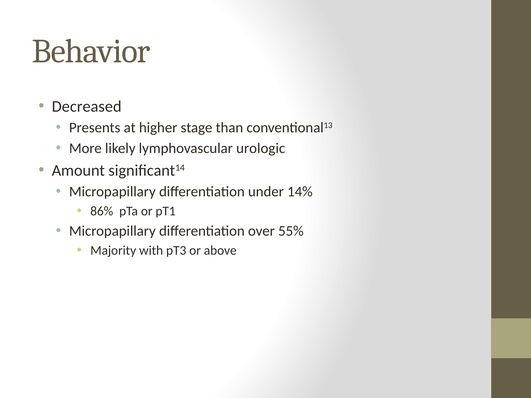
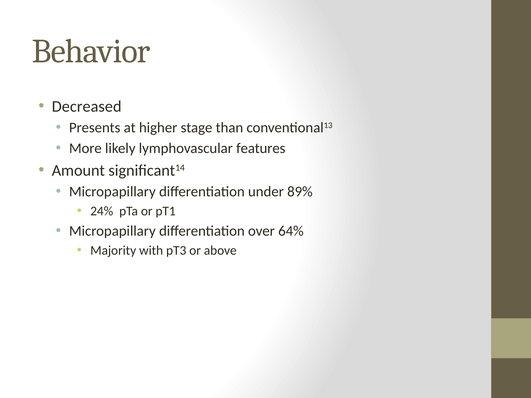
urologic: urologic -> features
14%: 14% -> 89%
86%: 86% -> 24%
55%: 55% -> 64%
